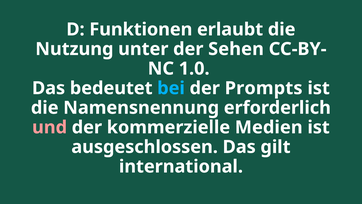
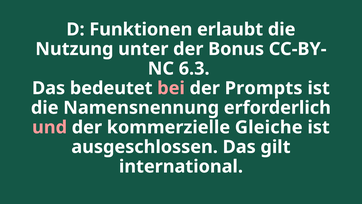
Sehen: Sehen -> Bonus
1.0: 1.0 -> 6.3
bei colour: light blue -> pink
Medien: Medien -> Gleiche
